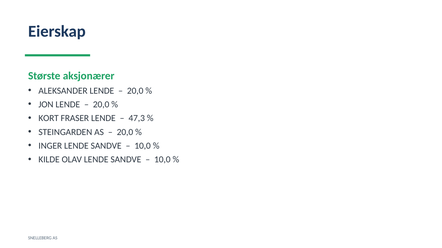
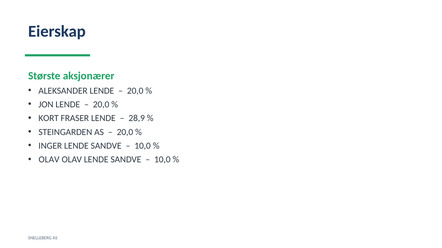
47,3: 47,3 -> 28,9
KILDE at (49, 160): KILDE -> OLAV
